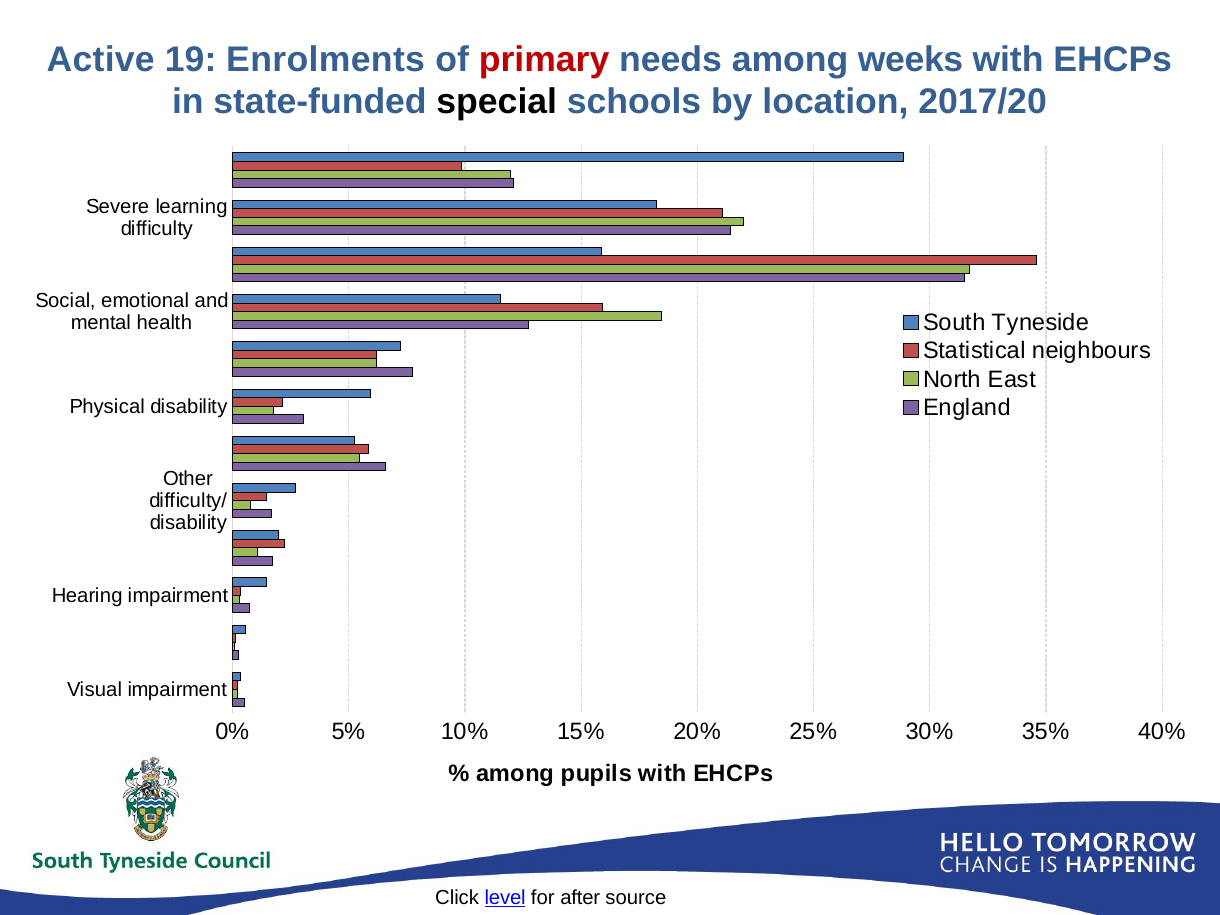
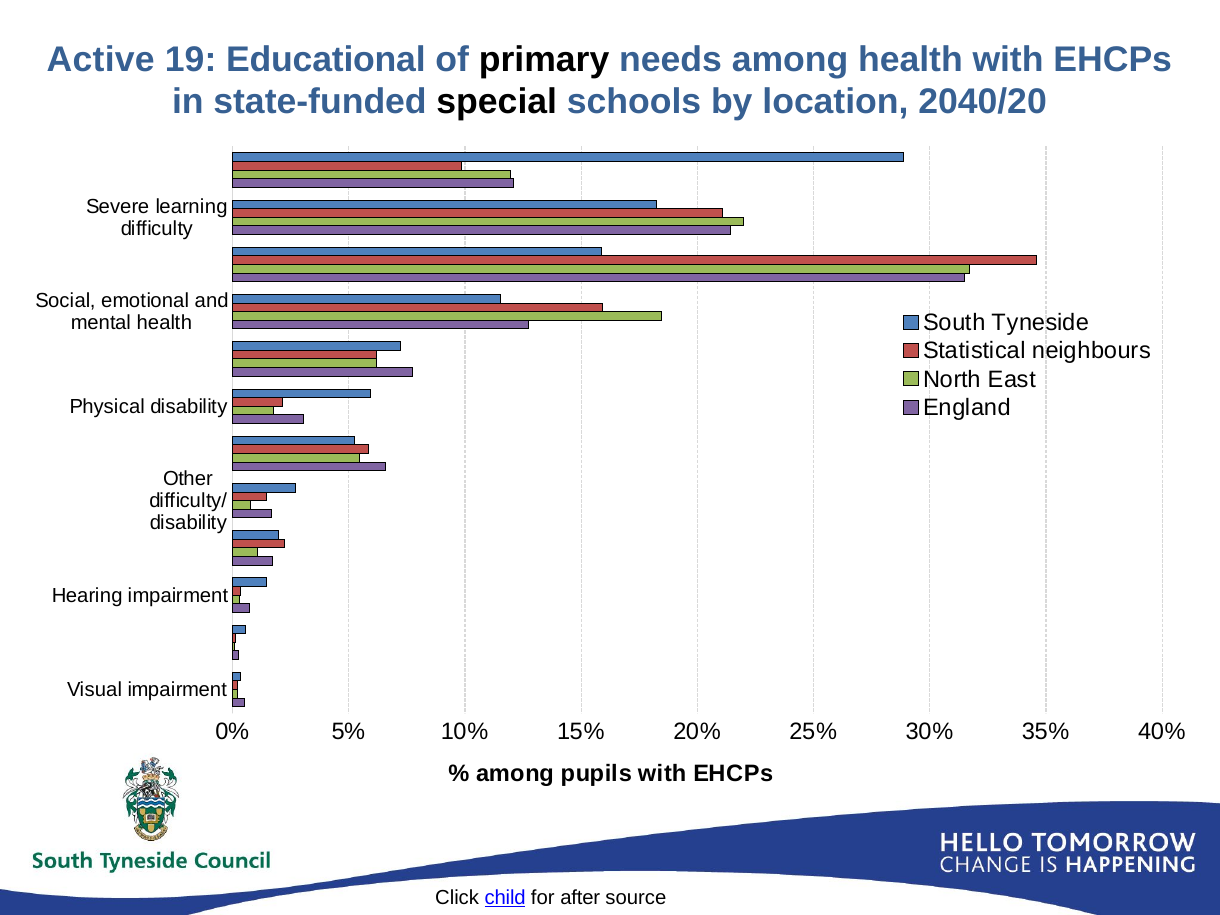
Enrolments: Enrolments -> Educational
primary colour: red -> black
among weeks: weeks -> health
2017/20: 2017/20 -> 2040/20
level: level -> child
